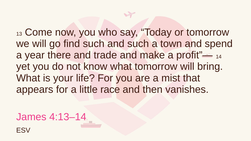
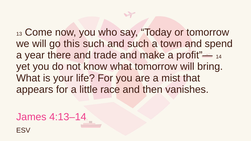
find: find -> this
